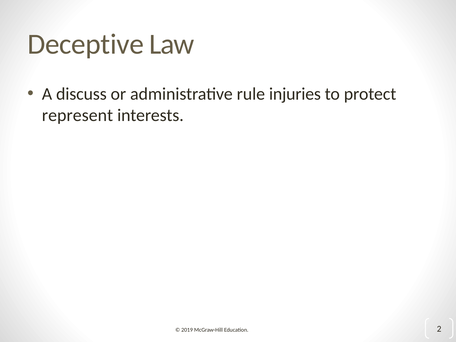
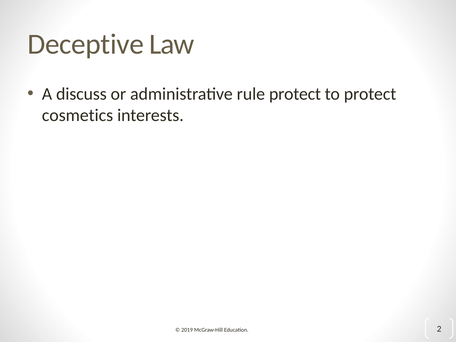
rule injuries: injuries -> protect
represent: represent -> cosmetics
